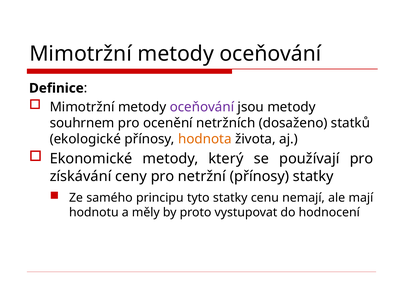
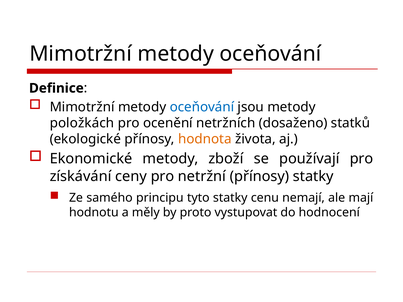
oceňování at (202, 107) colour: purple -> blue
souhrnem: souhrnem -> položkách
který: který -> zboží
